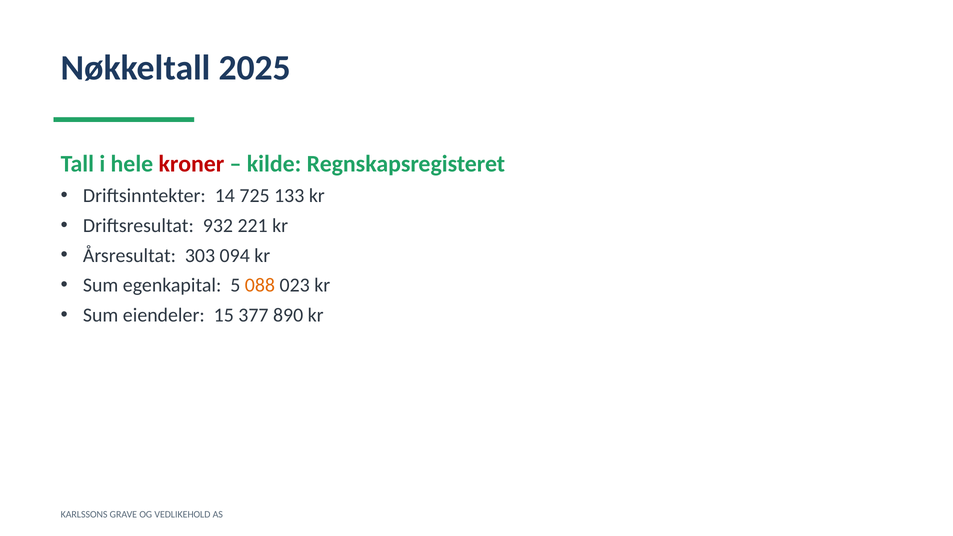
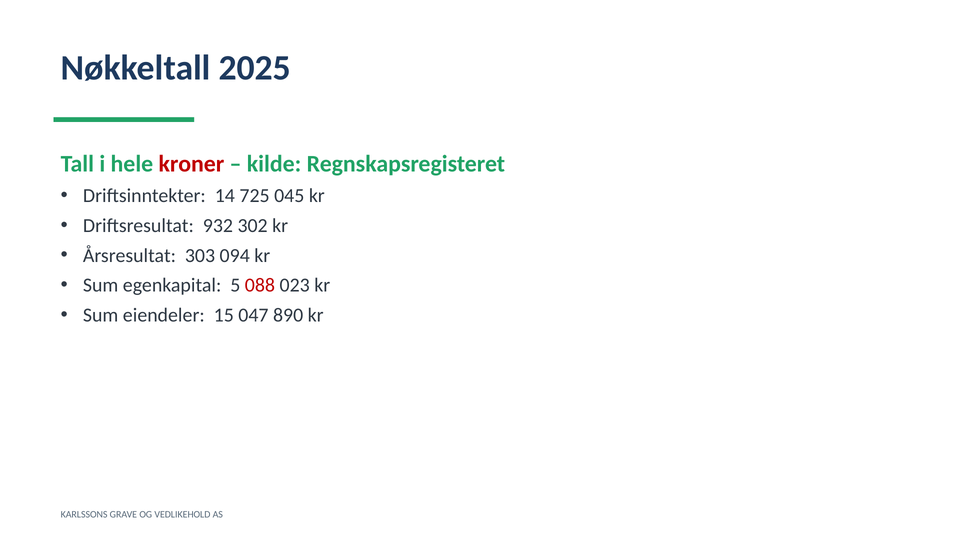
133: 133 -> 045
221: 221 -> 302
088 colour: orange -> red
377: 377 -> 047
